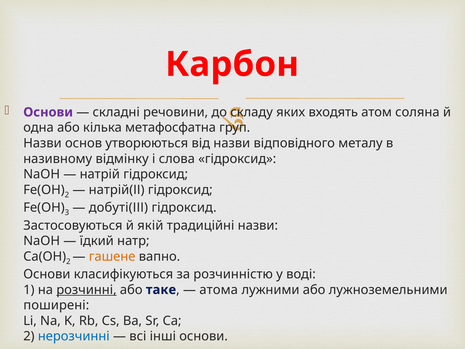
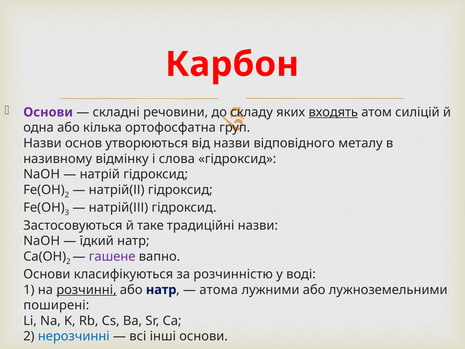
входять underline: none -> present
соляна: соляна -> силіцій
метафосфатна: метафосфатна -> ортофосфатна
добуті(ІІІ: добуті(ІІІ -> натрій(ІІІ
якій: якій -> таке
гашене colour: orange -> purple
або таке: таке -> натр
